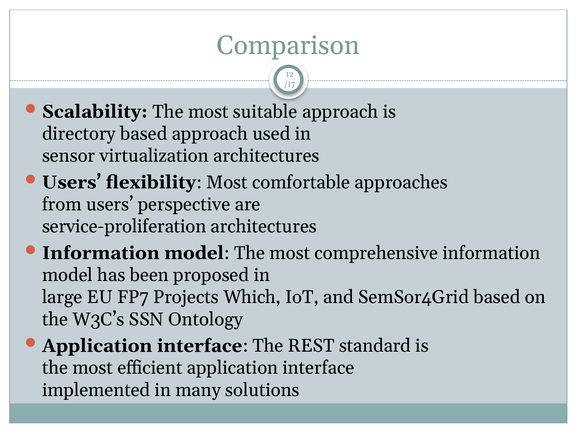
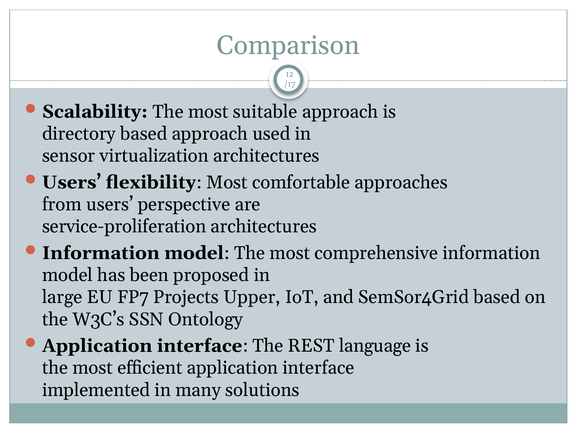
Which: Which -> Upper
standard: standard -> language
